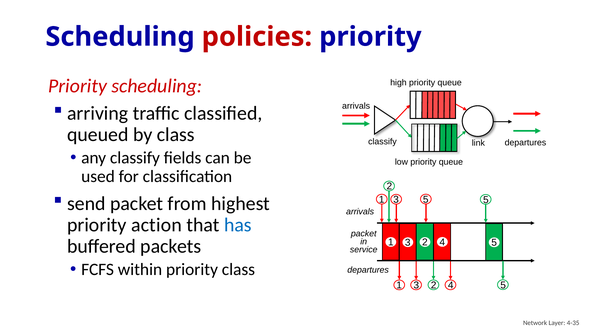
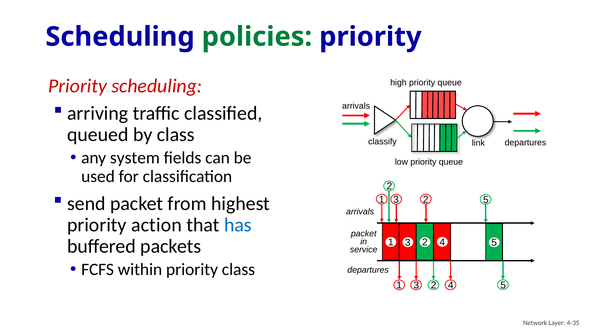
policies colour: red -> green
any classify: classify -> system
5 at (426, 200): 5 -> 2
